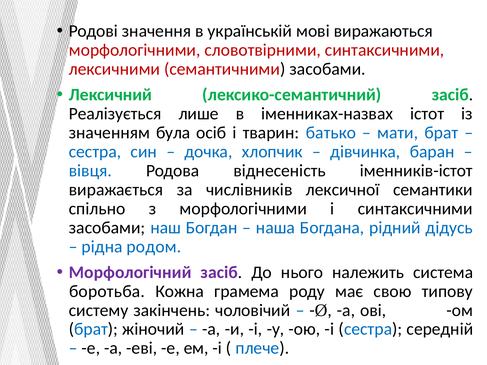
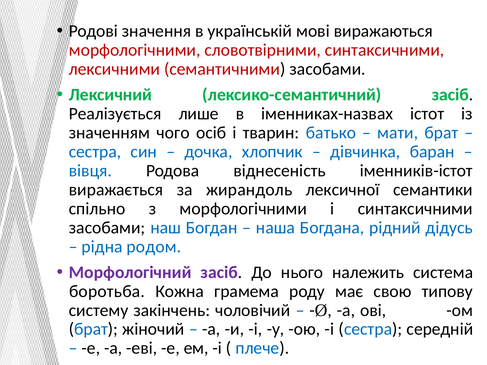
була: була -> чого
числівників: числівників -> жирандоль
